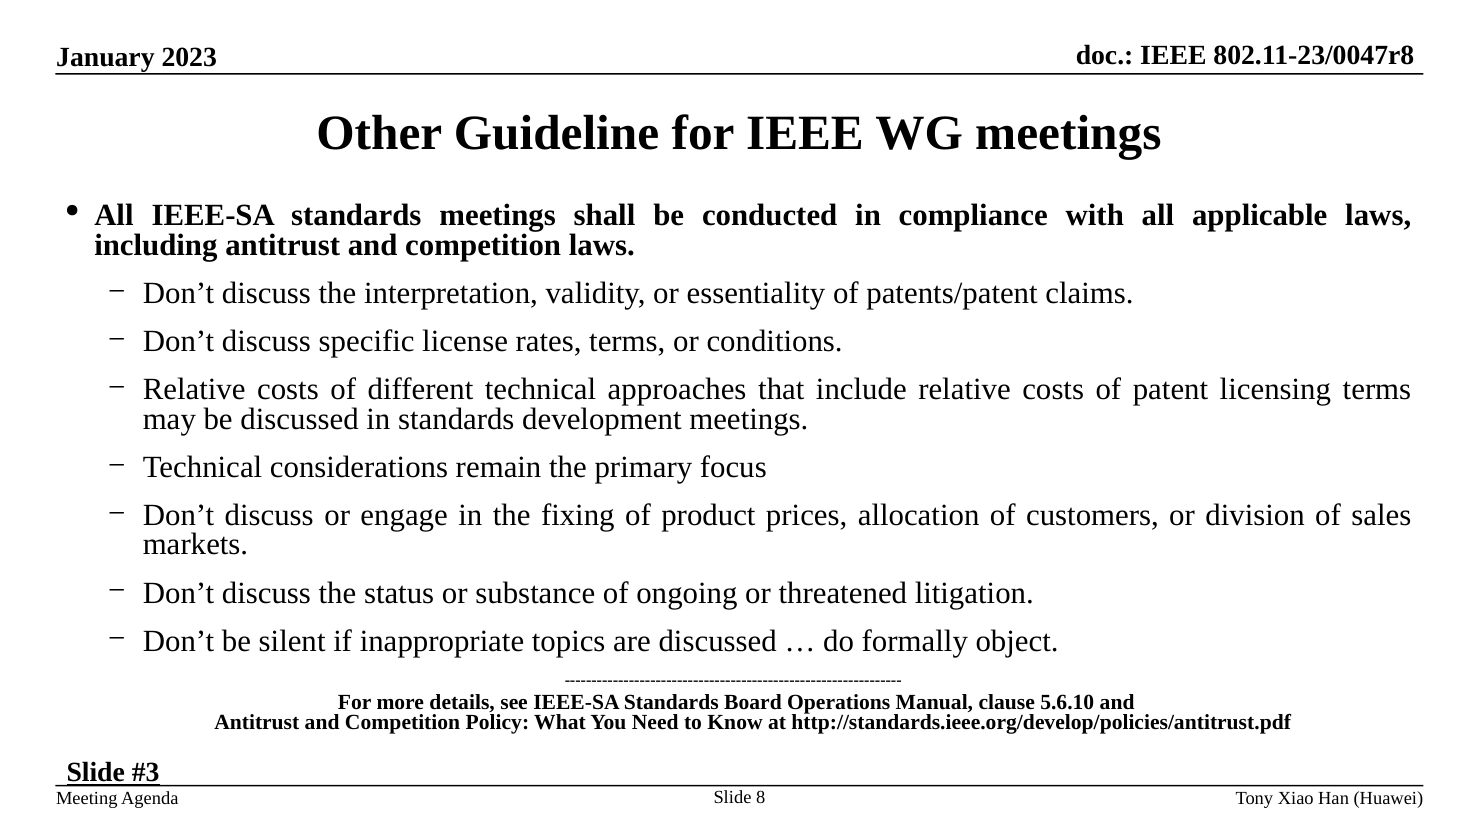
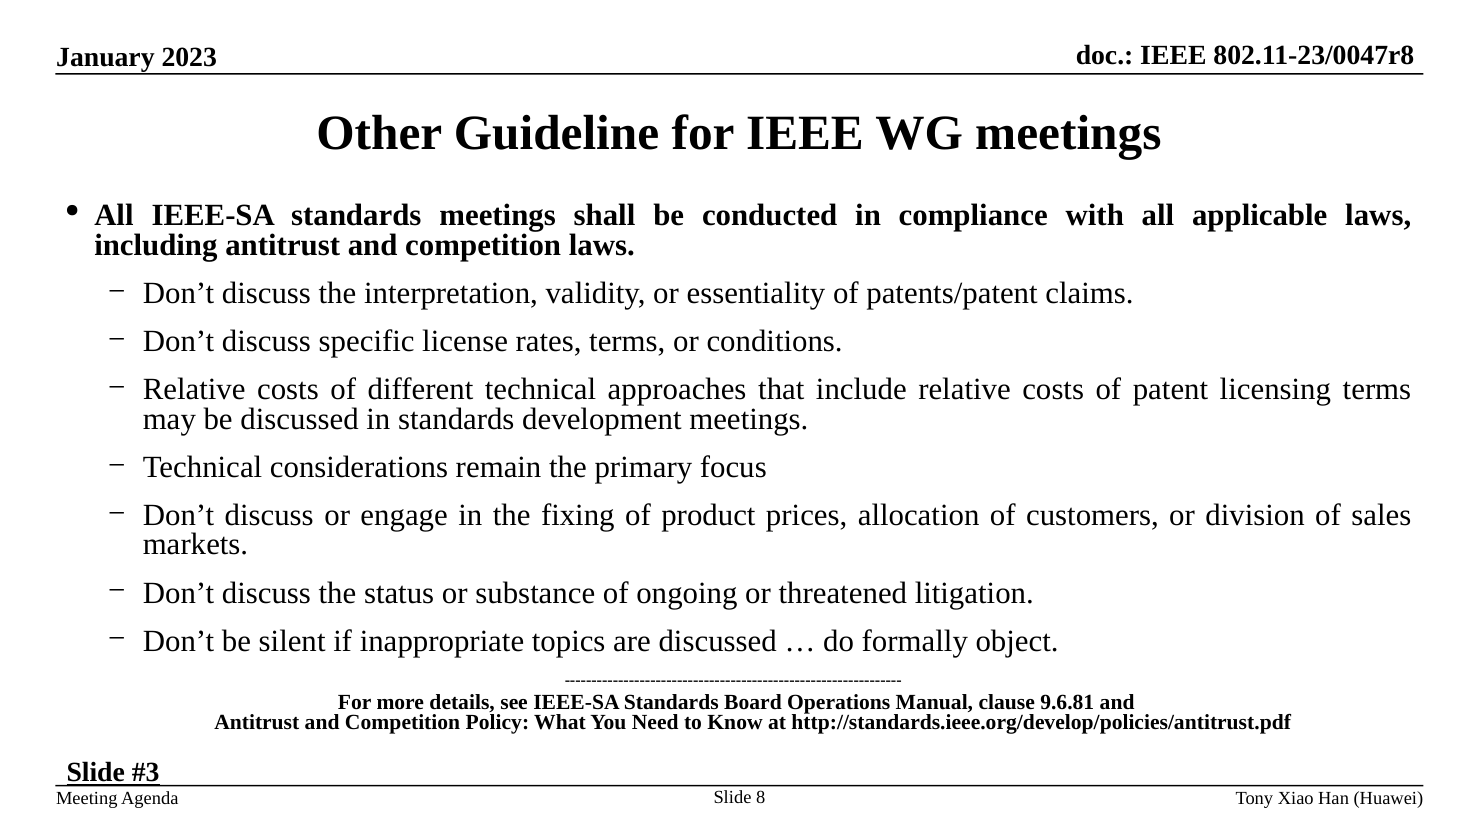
5.6.10: 5.6.10 -> 9.6.81
